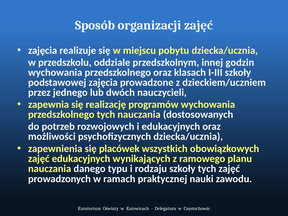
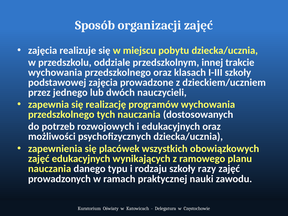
godzin: godzin -> trakcie
szkoły tych: tych -> razy
